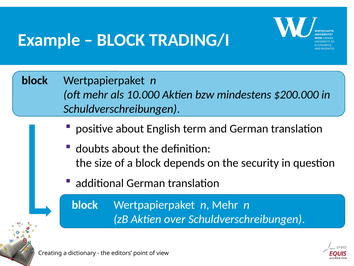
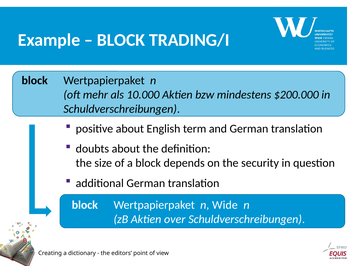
n Mehr: Mehr -> Wide
